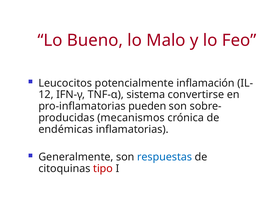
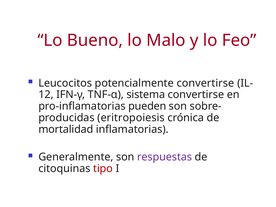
potencialmente inflamación: inflamación -> convertirse
mecanismos: mecanismos -> eritropoiesis
endémicas: endémicas -> mortalidad
respuestas colour: blue -> purple
